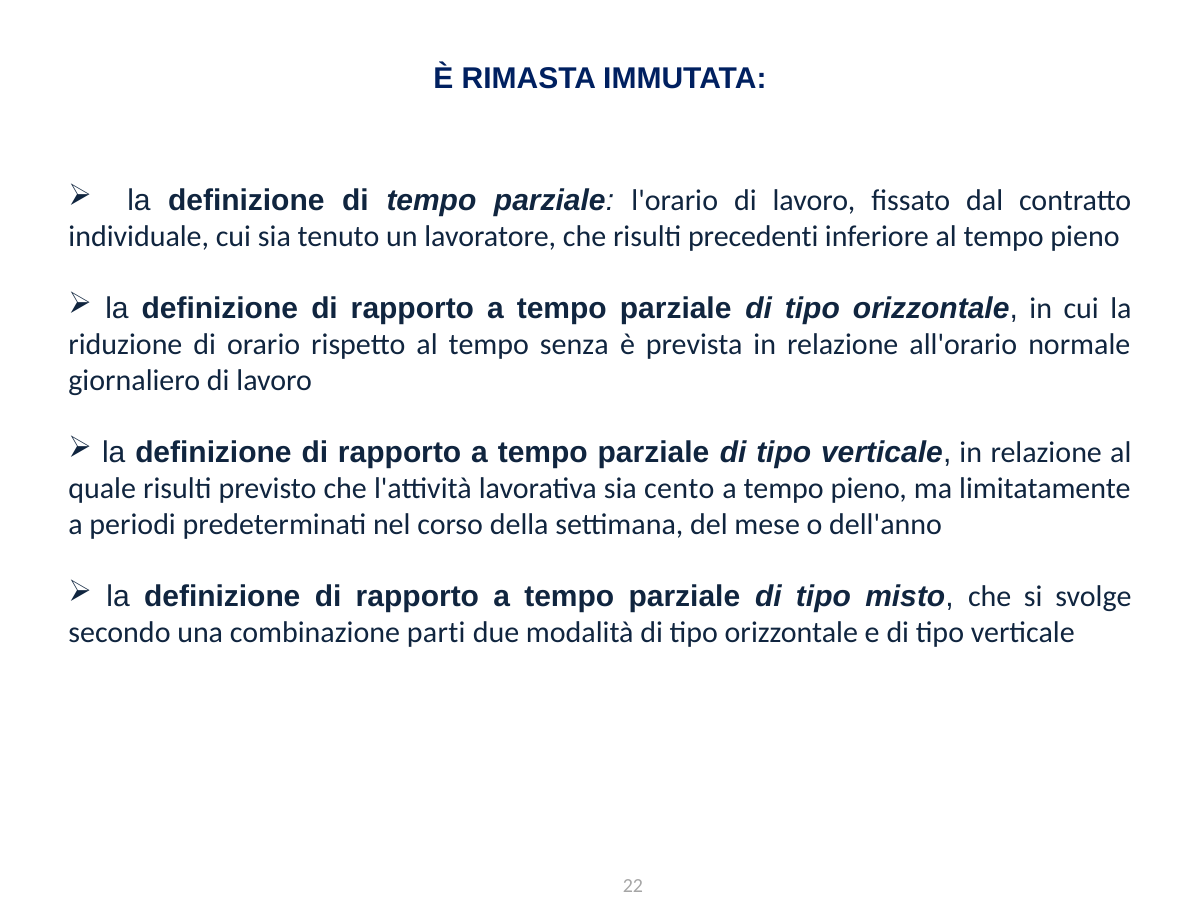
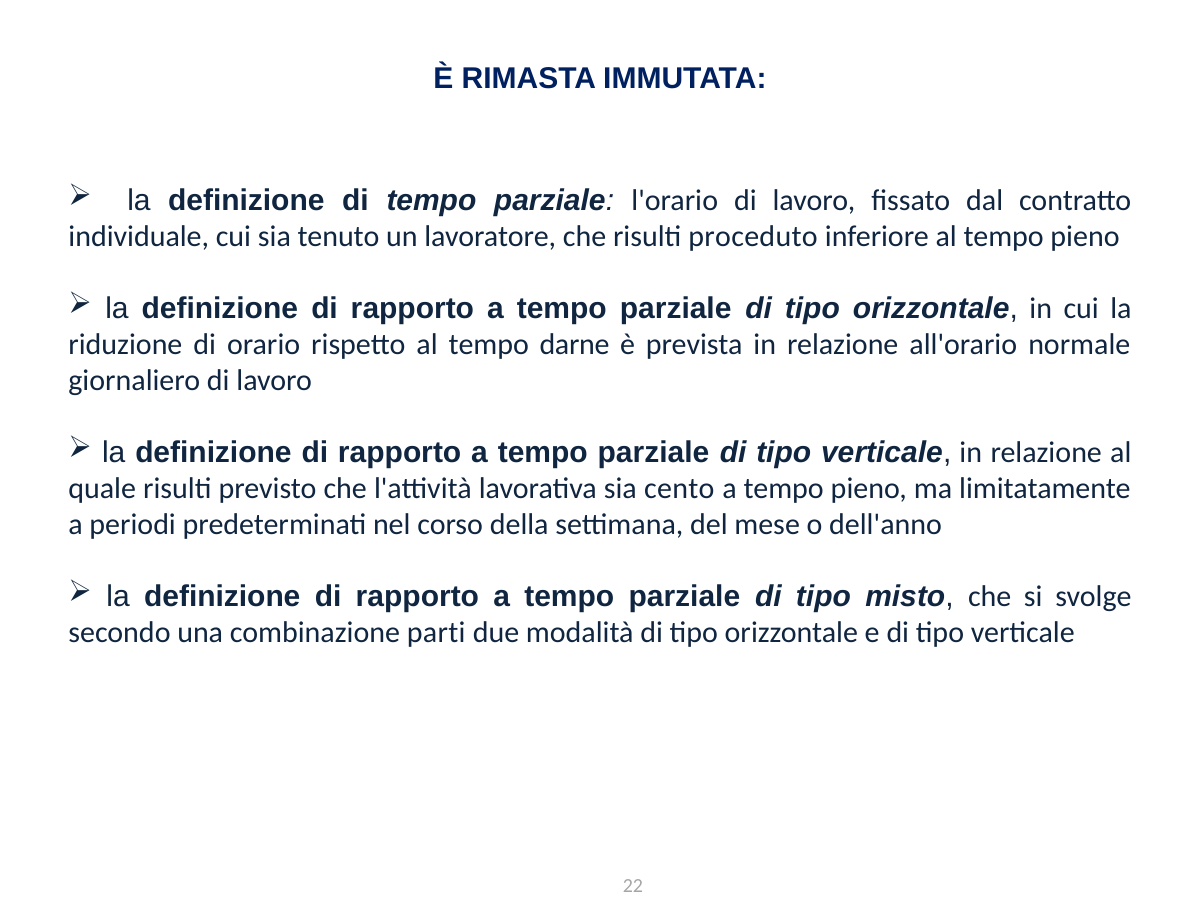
precedenti: precedenti -> proceduto
senza: senza -> darne
